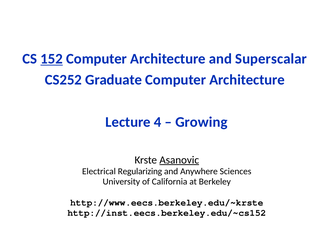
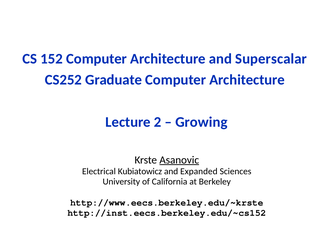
152 underline: present -> none
4: 4 -> 2
Regularizing: Regularizing -> Kubiatowicz
Anywhere: Anywhere -> Expanded
